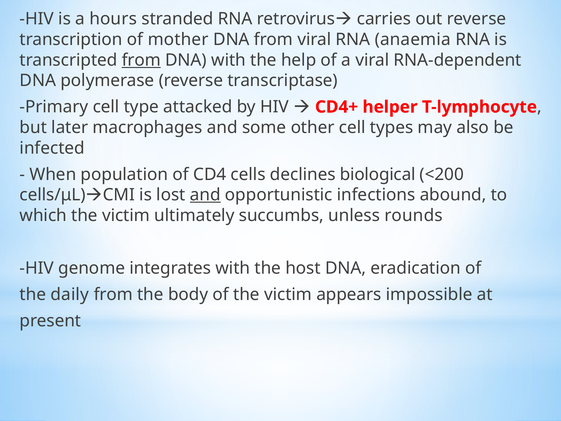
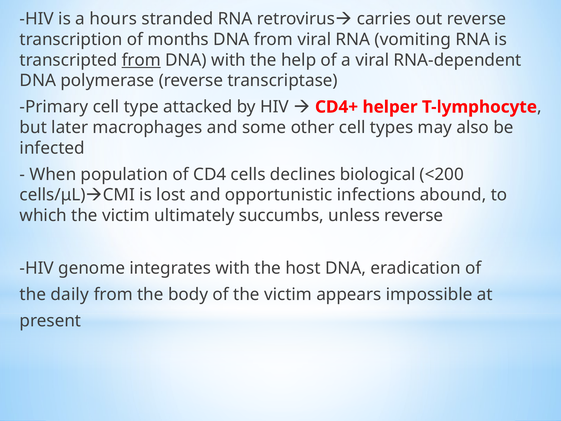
mother: mother -> months
anaemia: anaemia -> vomiting
and at (205, 195) underline: present -> none
unless rounds: rounds -> reverse
